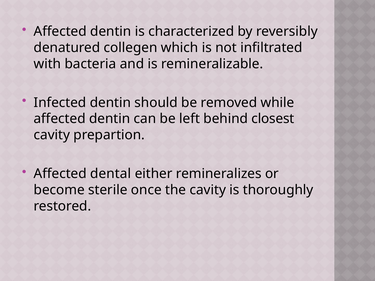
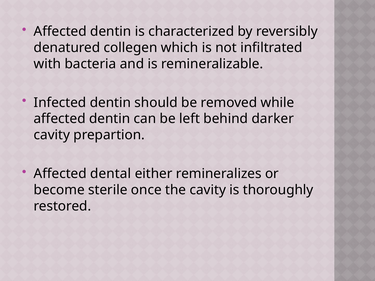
closest: closest -> darker
